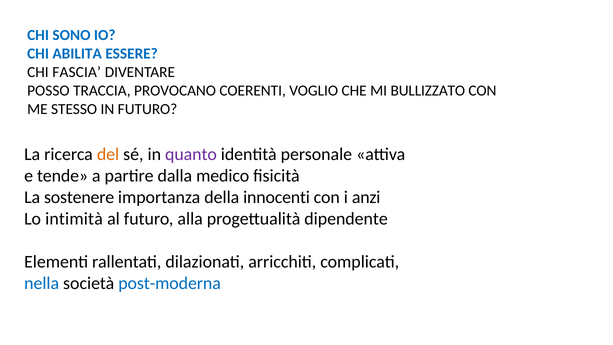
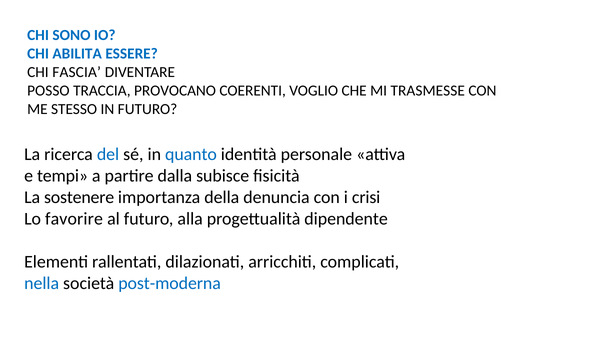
BULLIZZATO: BULLIZZATO -> TRASMESSE
del colour: orange -> blue
quanto colour: purple -> blue
tende: tende -> tempi
medico: medico -> subisce
innocenti: innocenti -> denuncia
anzi: anzi -> crisi
intimità: intimità -> favorire
